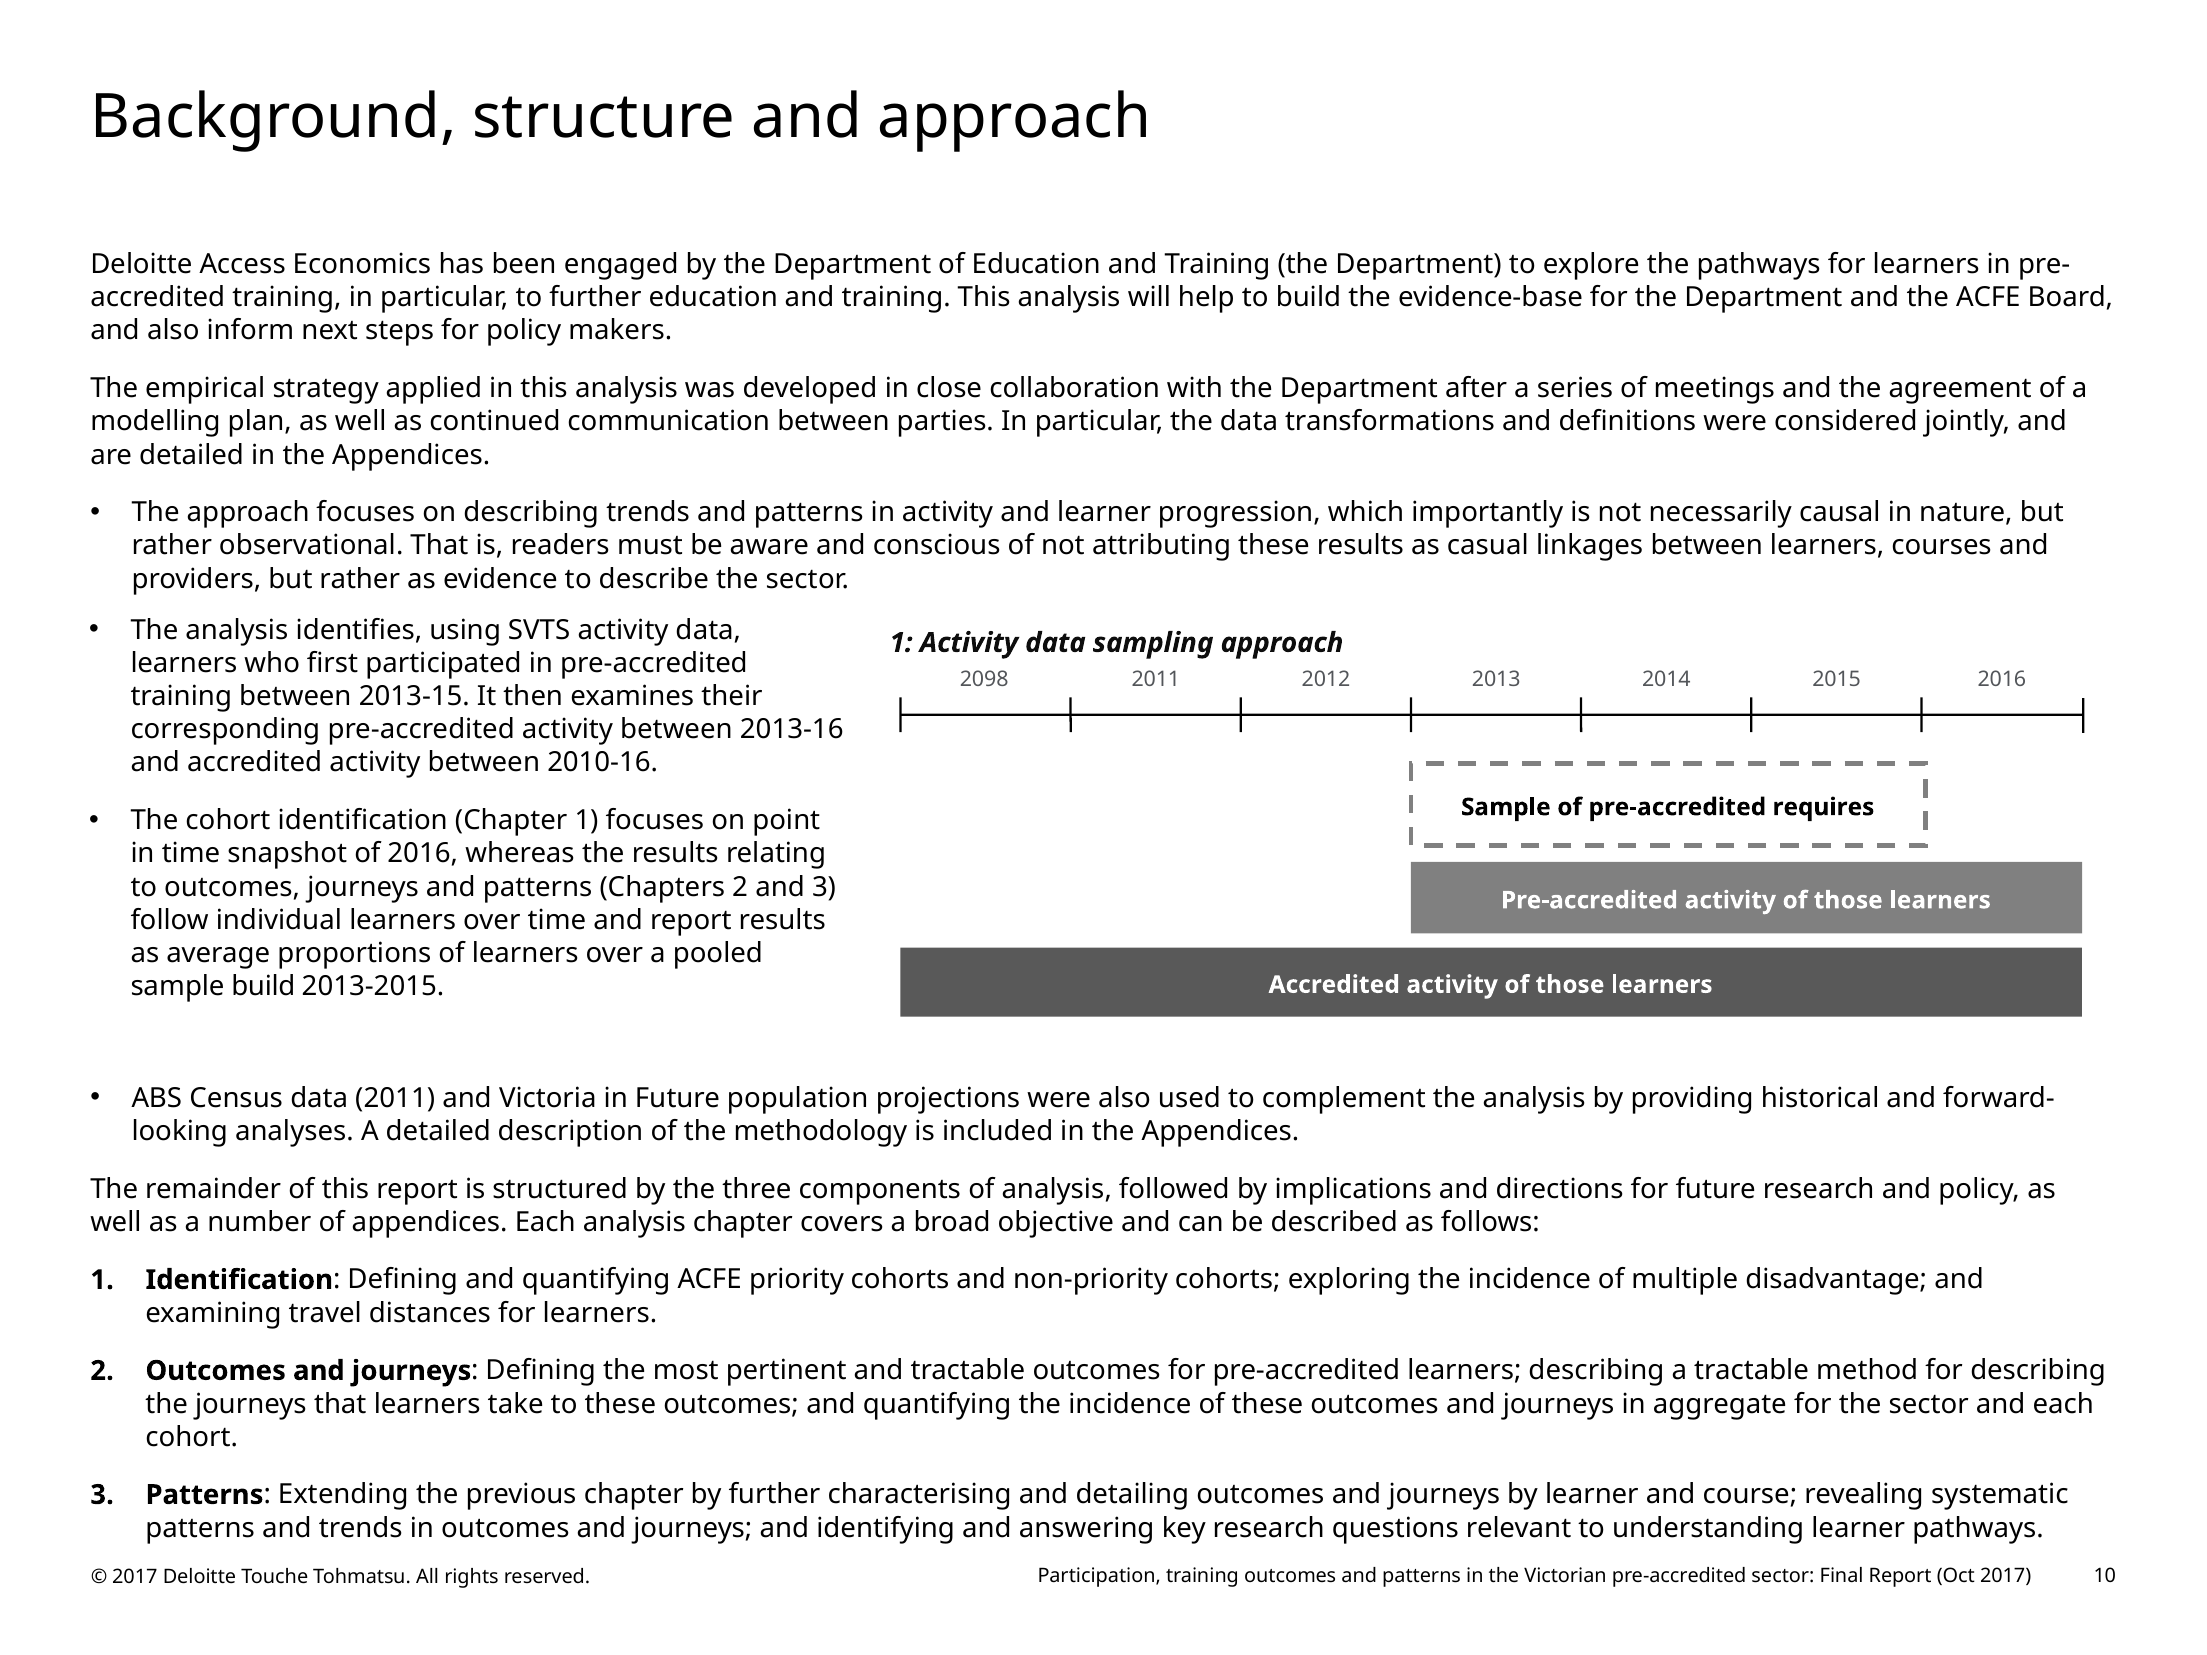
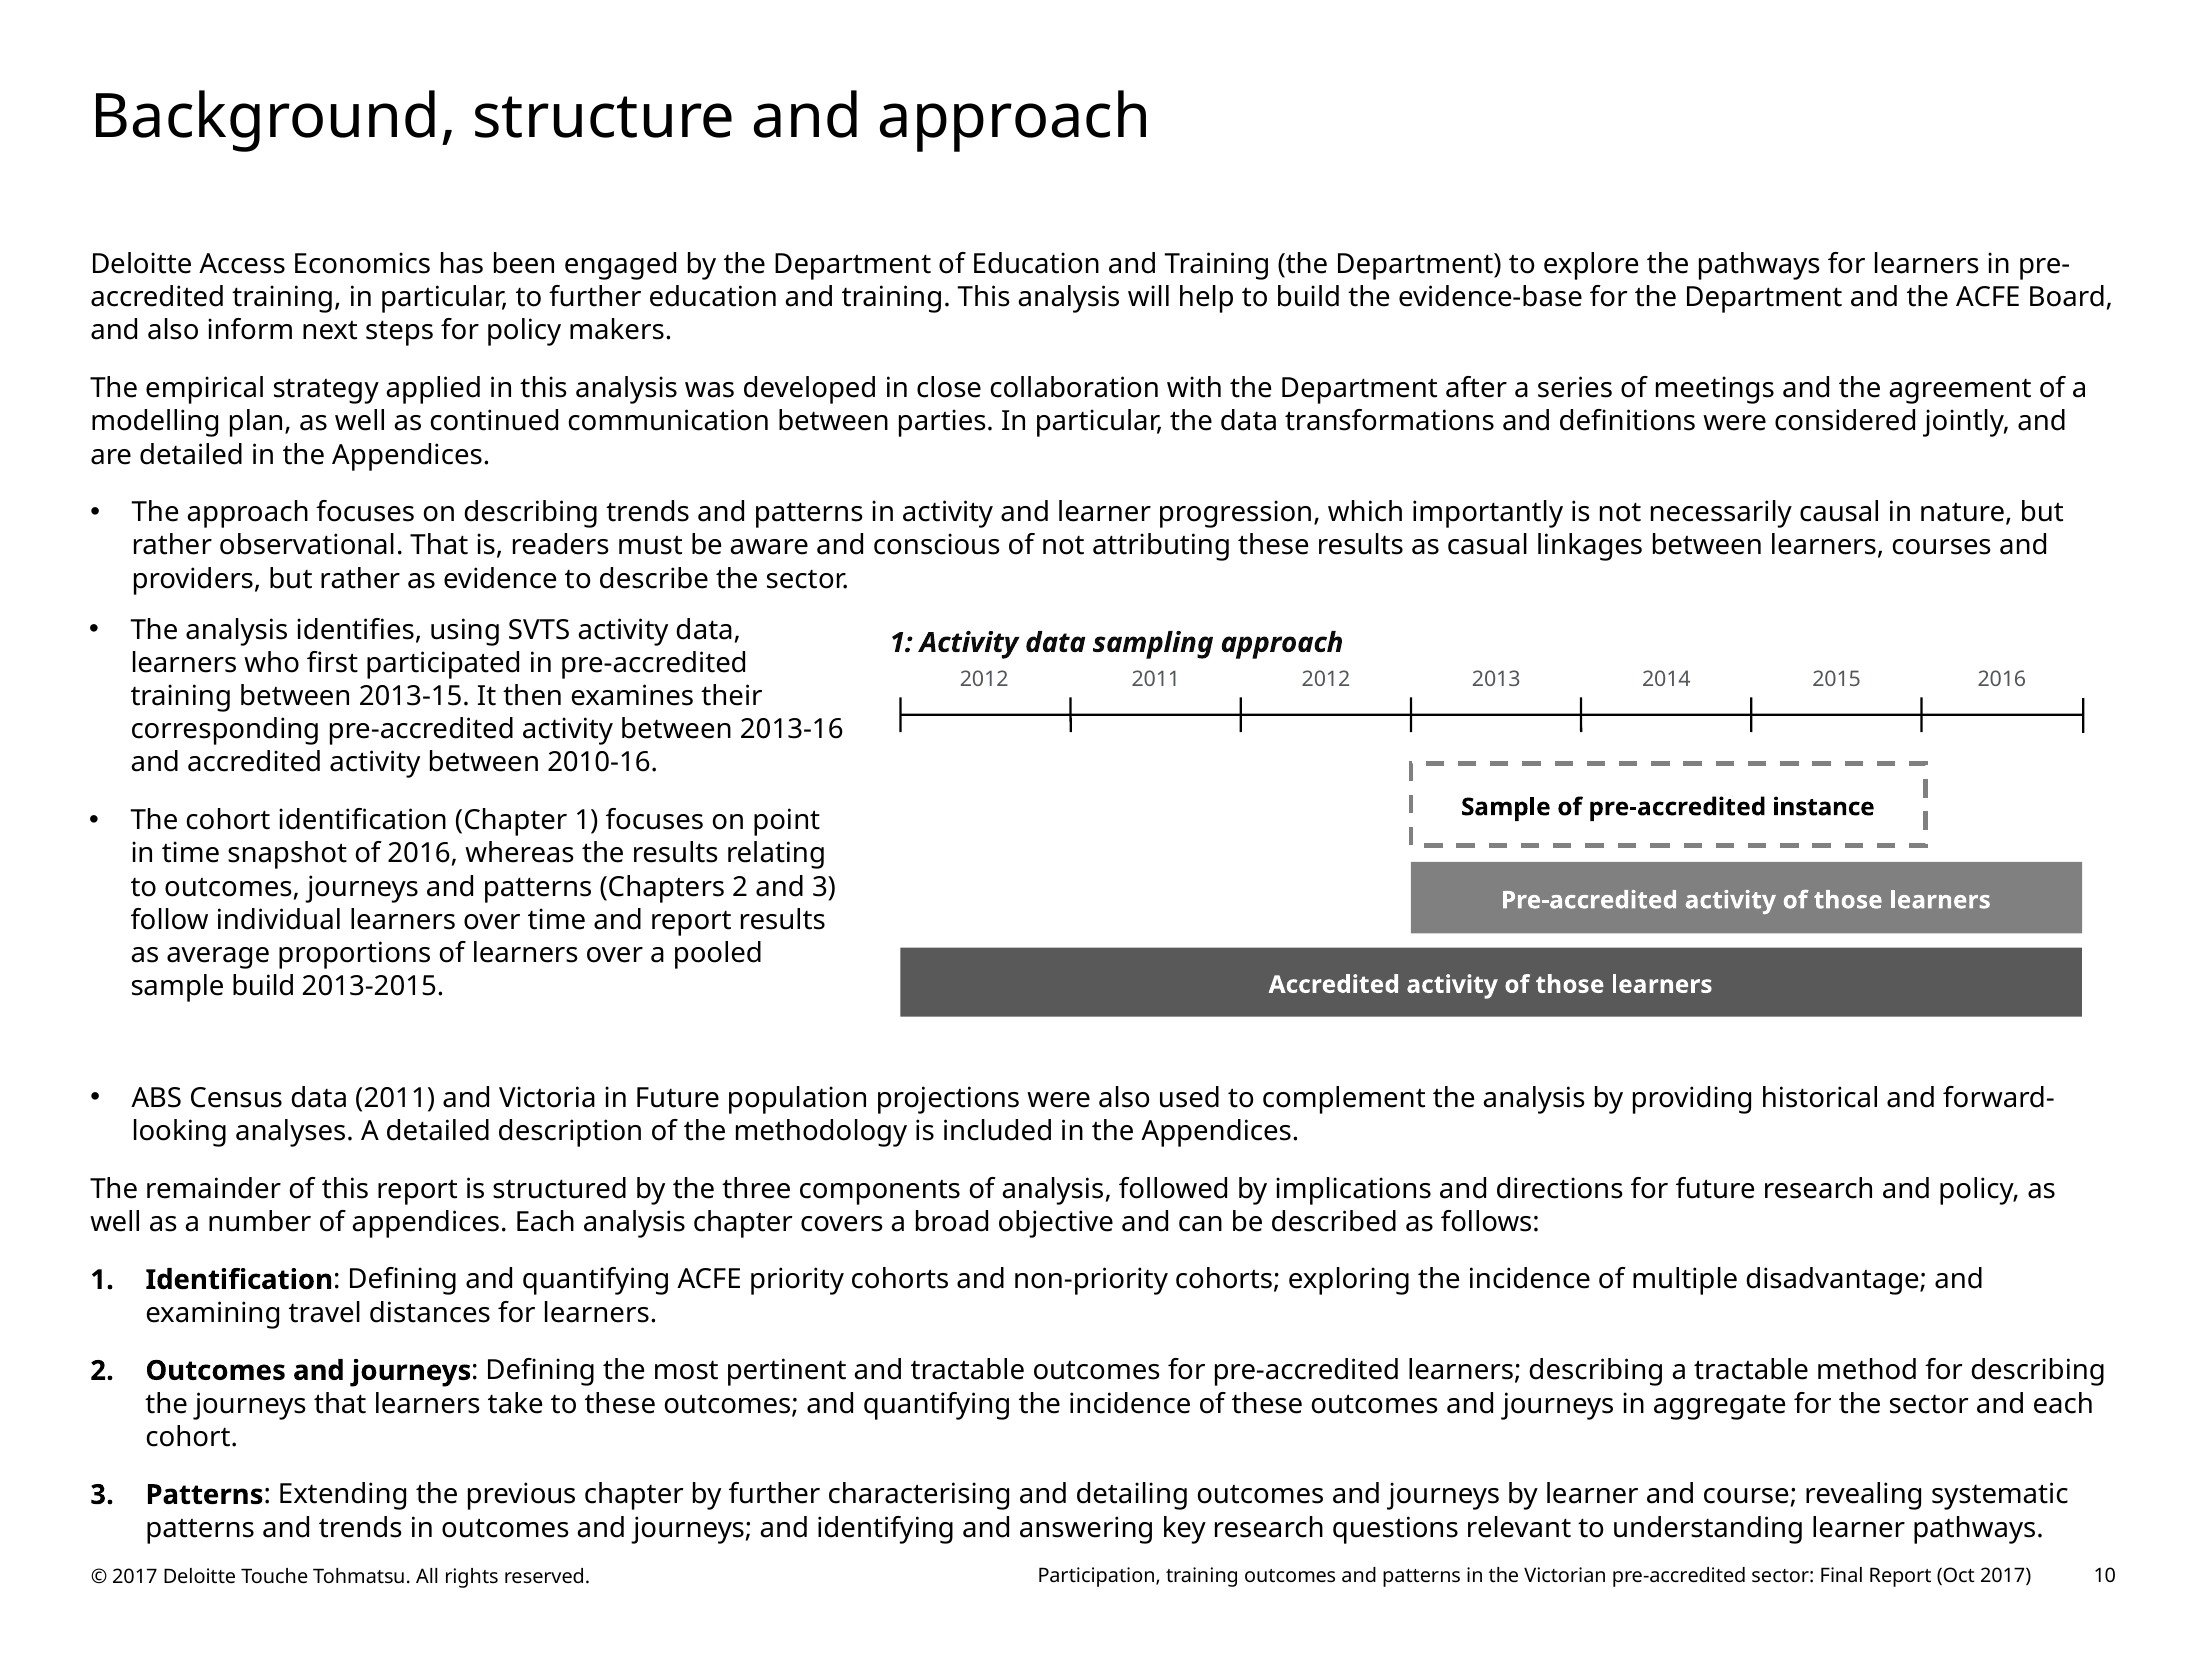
2098 at (984, 679): 2098 -> 2012
requires: requires -> instance
